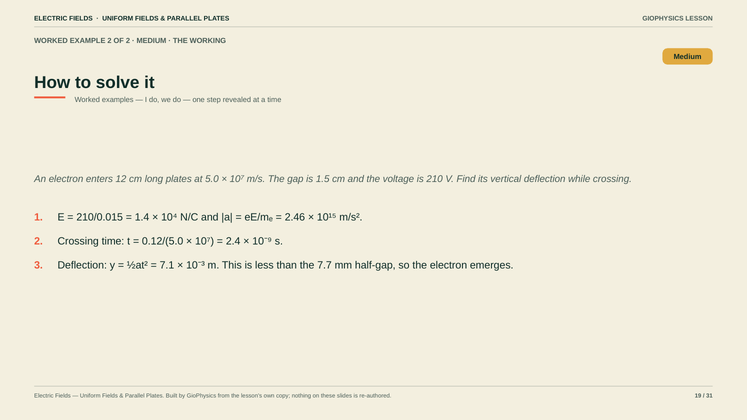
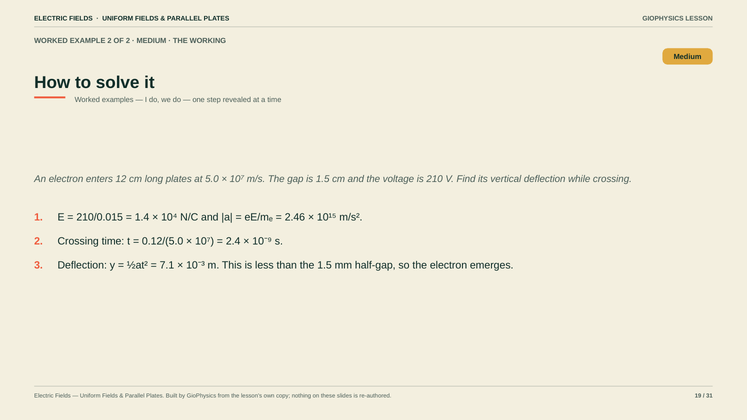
the 7.7: 7.7 -> 1.5
